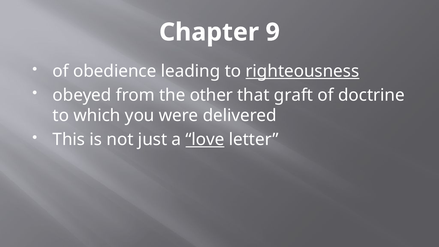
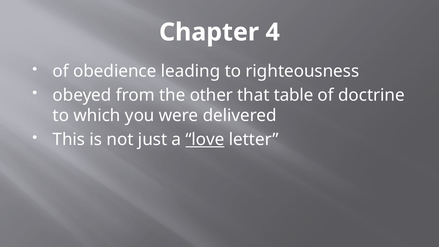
9: 9 -> 4
righteousness underline: present -> none
graft: graft -> table
